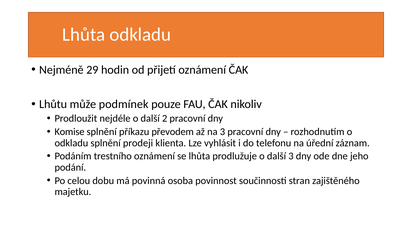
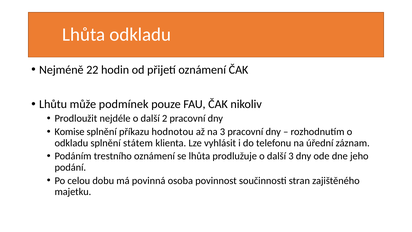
29: 29 -> 22
převodem: převodem -> hodnotou
prodeji: prodeji -> státem
